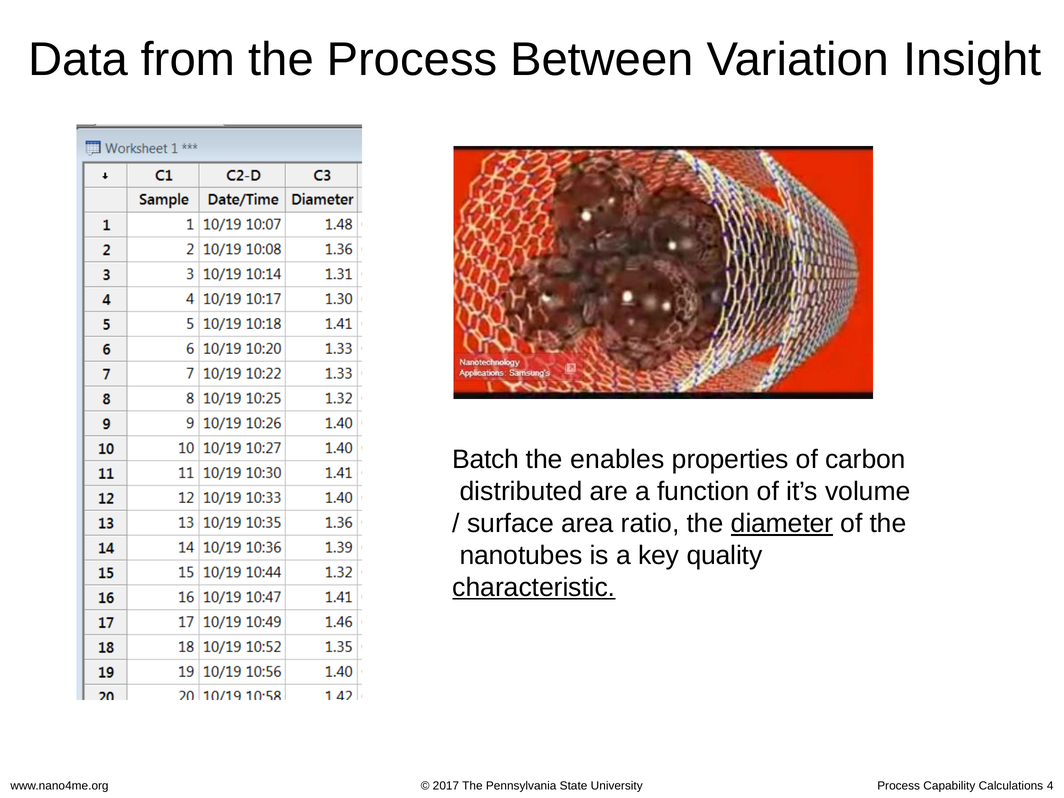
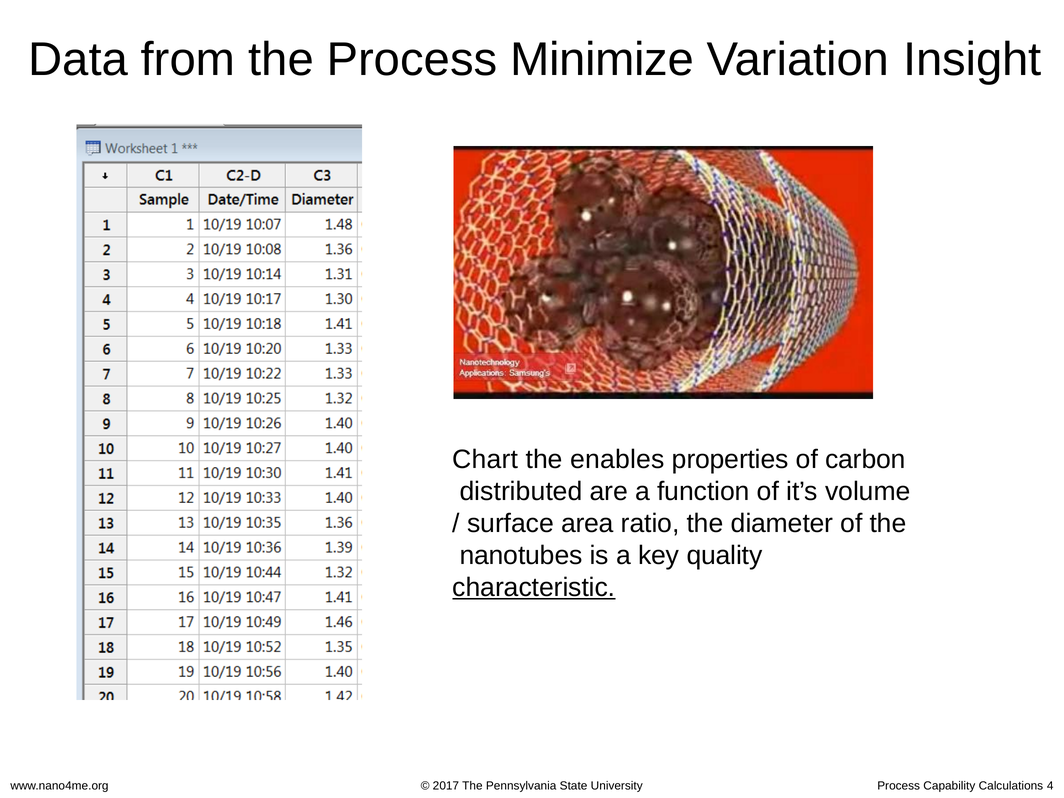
Between: Between -> Minimize
Batch: Batch -> Chart
diameter underline: present -> none
